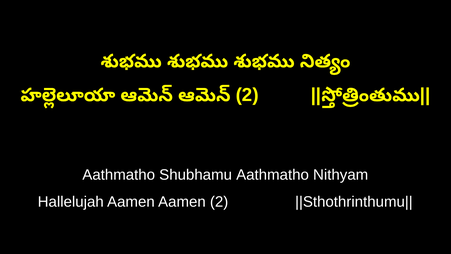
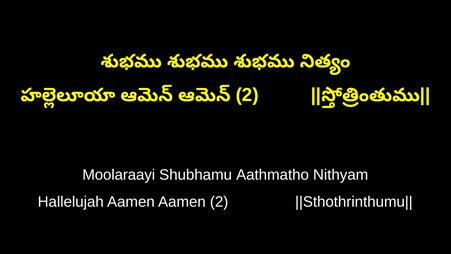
Aathmatho at (119, 175): Aathmatho -> Moolaraayi
